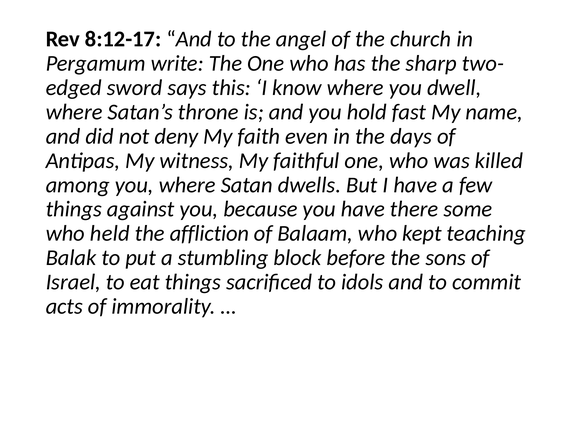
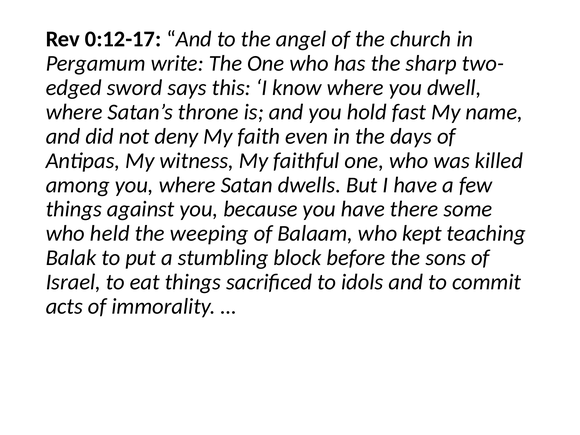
8:12-17: 8:12-17 -> 0:12-17
affliction: affliction -> weeping
